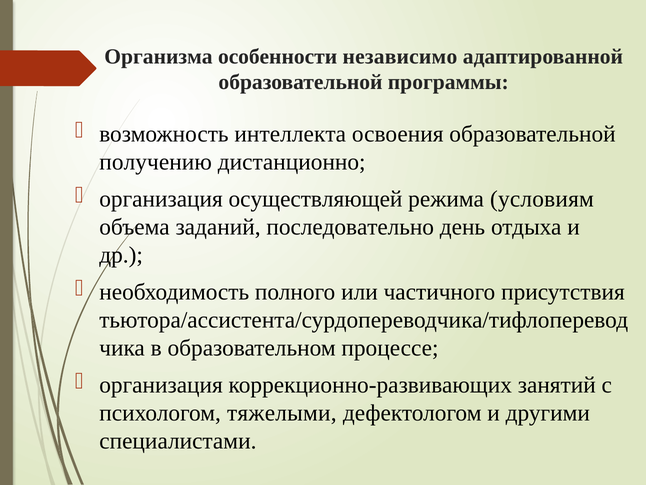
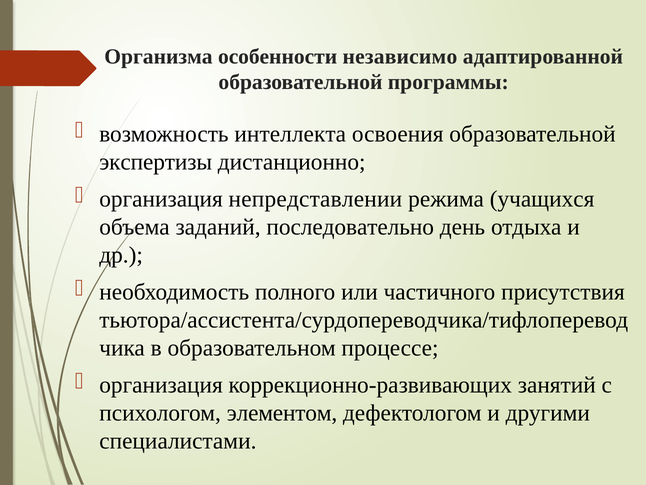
получению: получению -> экспертизы
осуществляющей: осуществляющей -> непредставлении
условиям: условиям -> учащихся
тяжелыми: тяжелыми -> элементом
